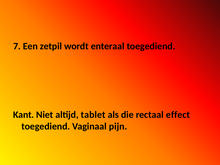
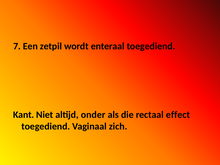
tablet: tablet -> onder
pijn: pijn -> zich
